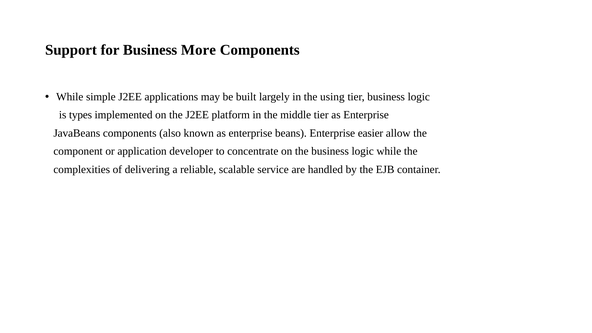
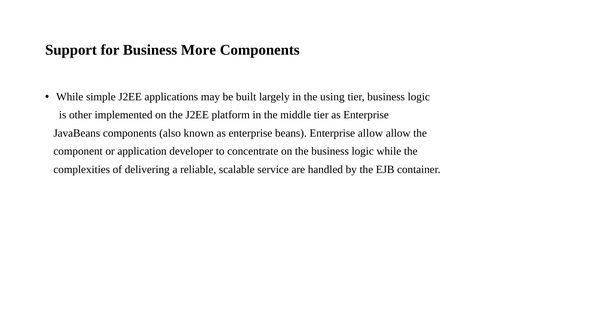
types: types -> other
Enterprise easier: easier -> allow
